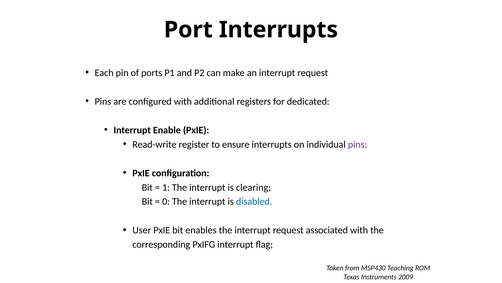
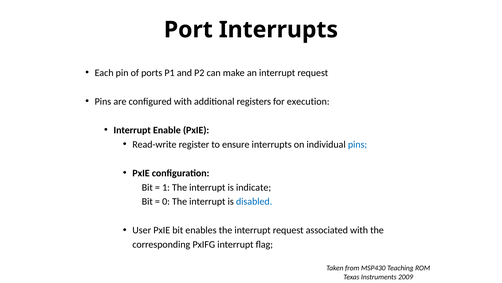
dedicated: dedicated -> execution
pins at (358, 144) colour: purple -> blue
clearing: clearing -> indicate
